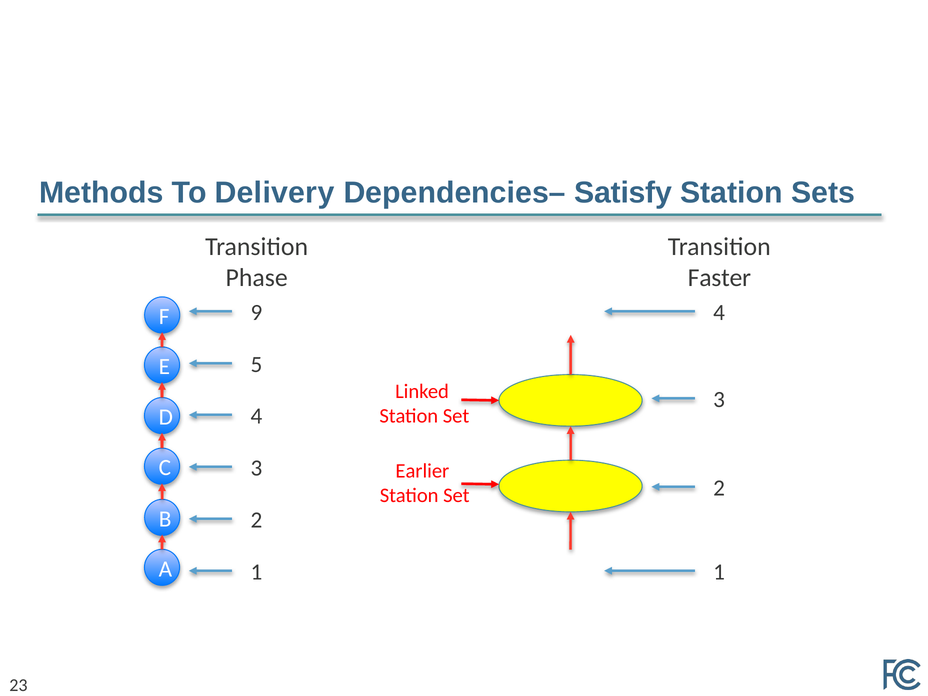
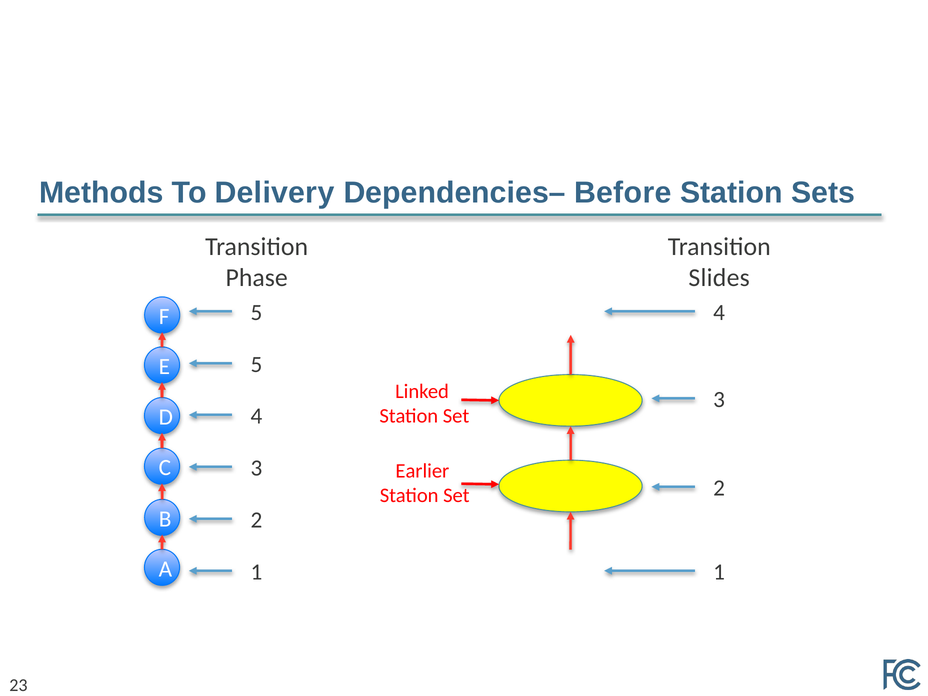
Satisfy: Satisfy -> Before
Faster: Faster -> Slides
F 9: 9 -> 5
